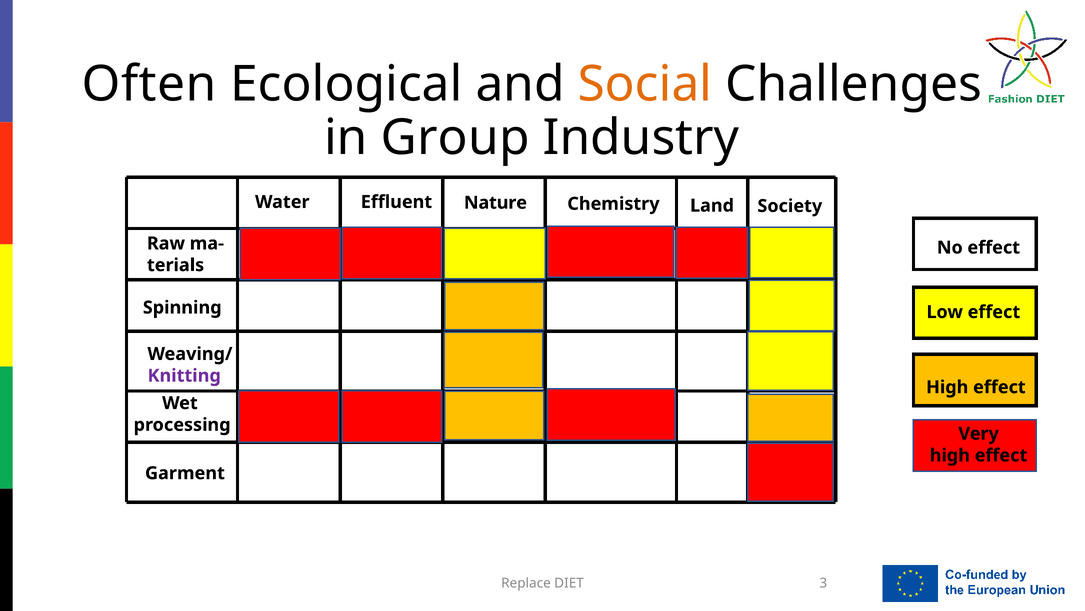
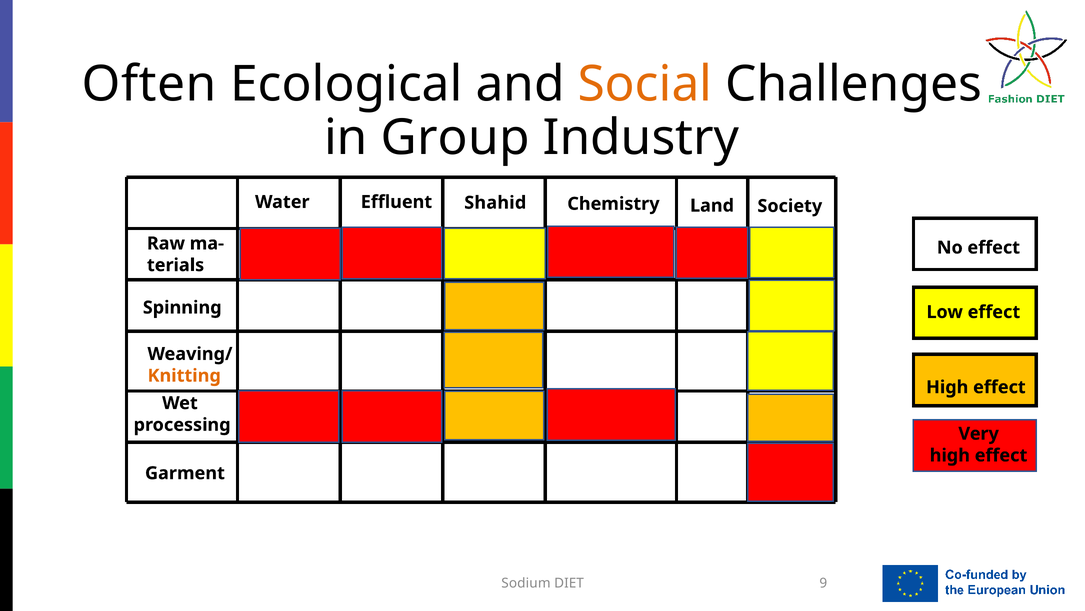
Nature: Nature -> Shahid
Knitting colour: purple -> orange
Replace: Replace -> Sodium
3: 3 -> 9
